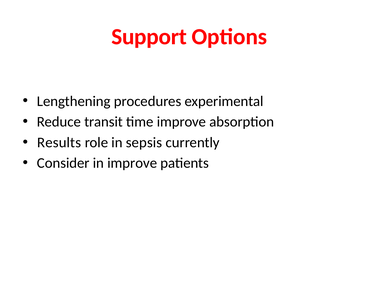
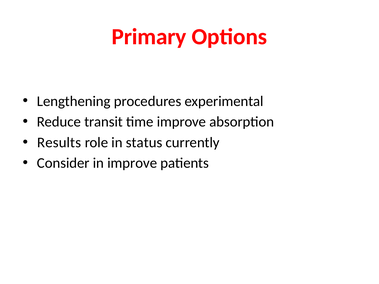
Support: Support -> Primary
sepsis: sepsis -> status
